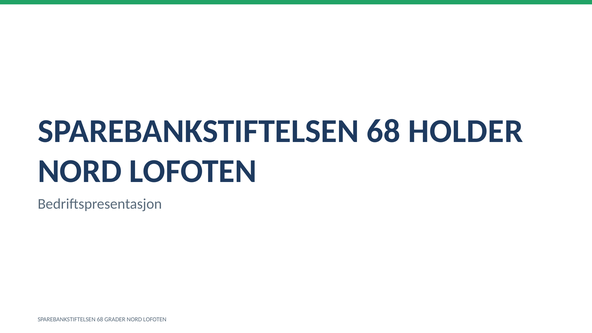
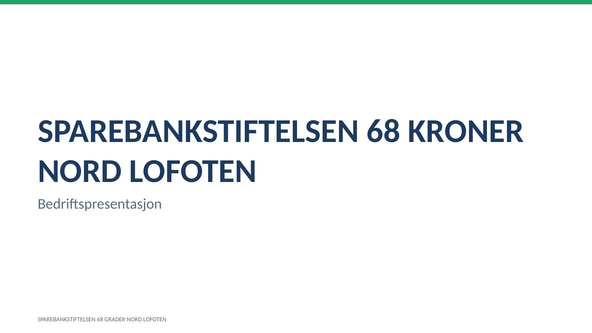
HOLDER: HOLDER -> KRONER
